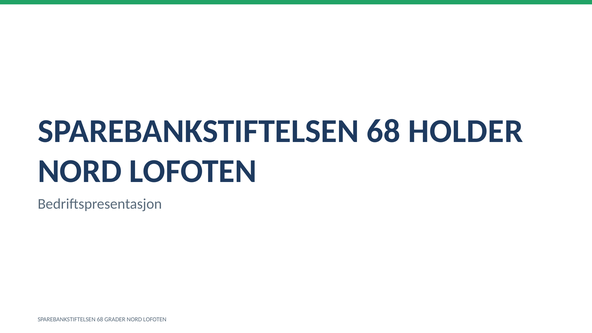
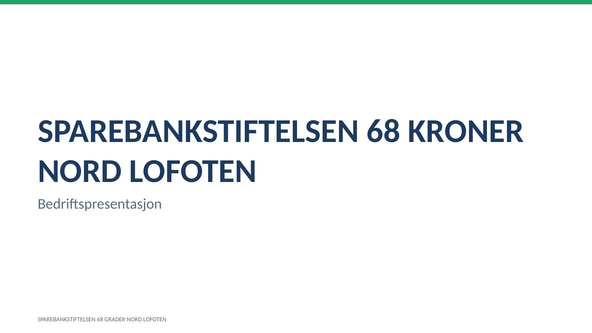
HOLDER: HOLDER -> KRONER
